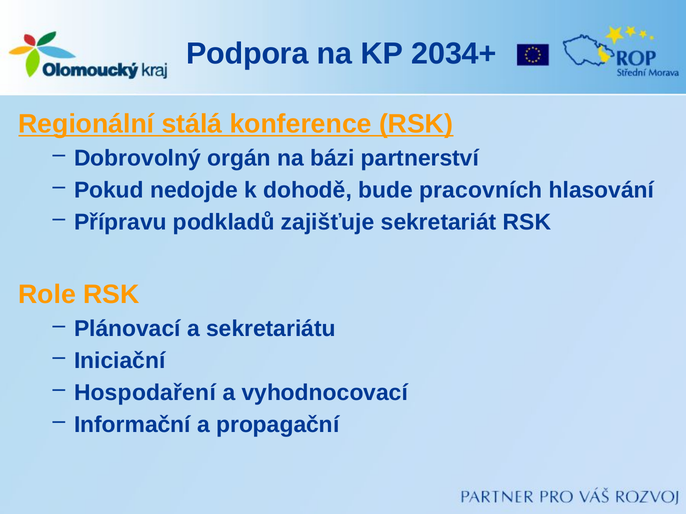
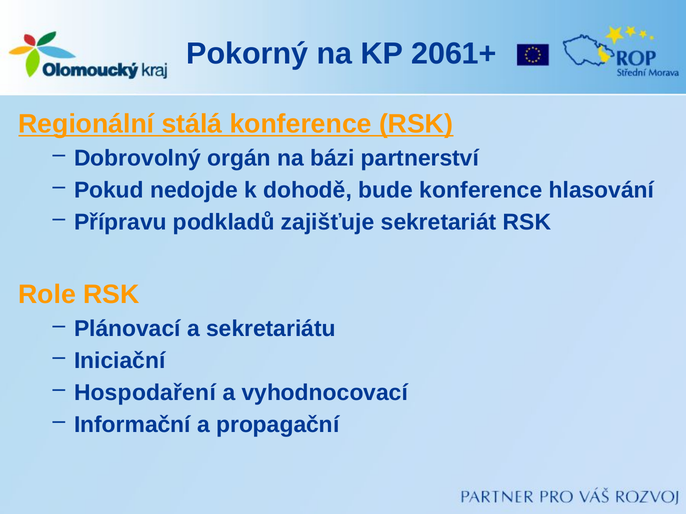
Podpora: Podpora -> Pokorný
2034+: 2034+ -> 2061+
bude pracovních: pracovních -> konference
